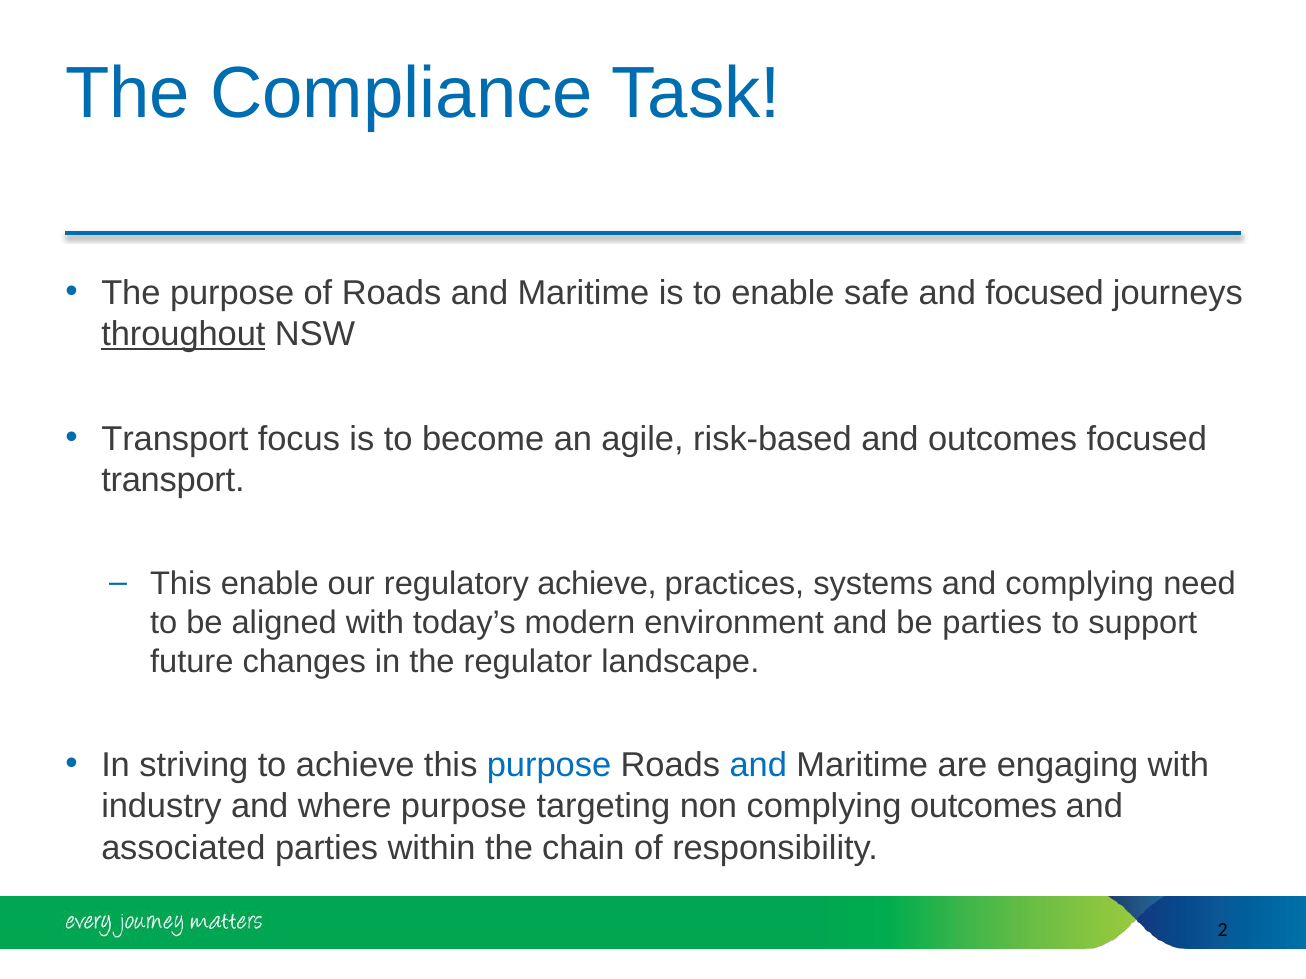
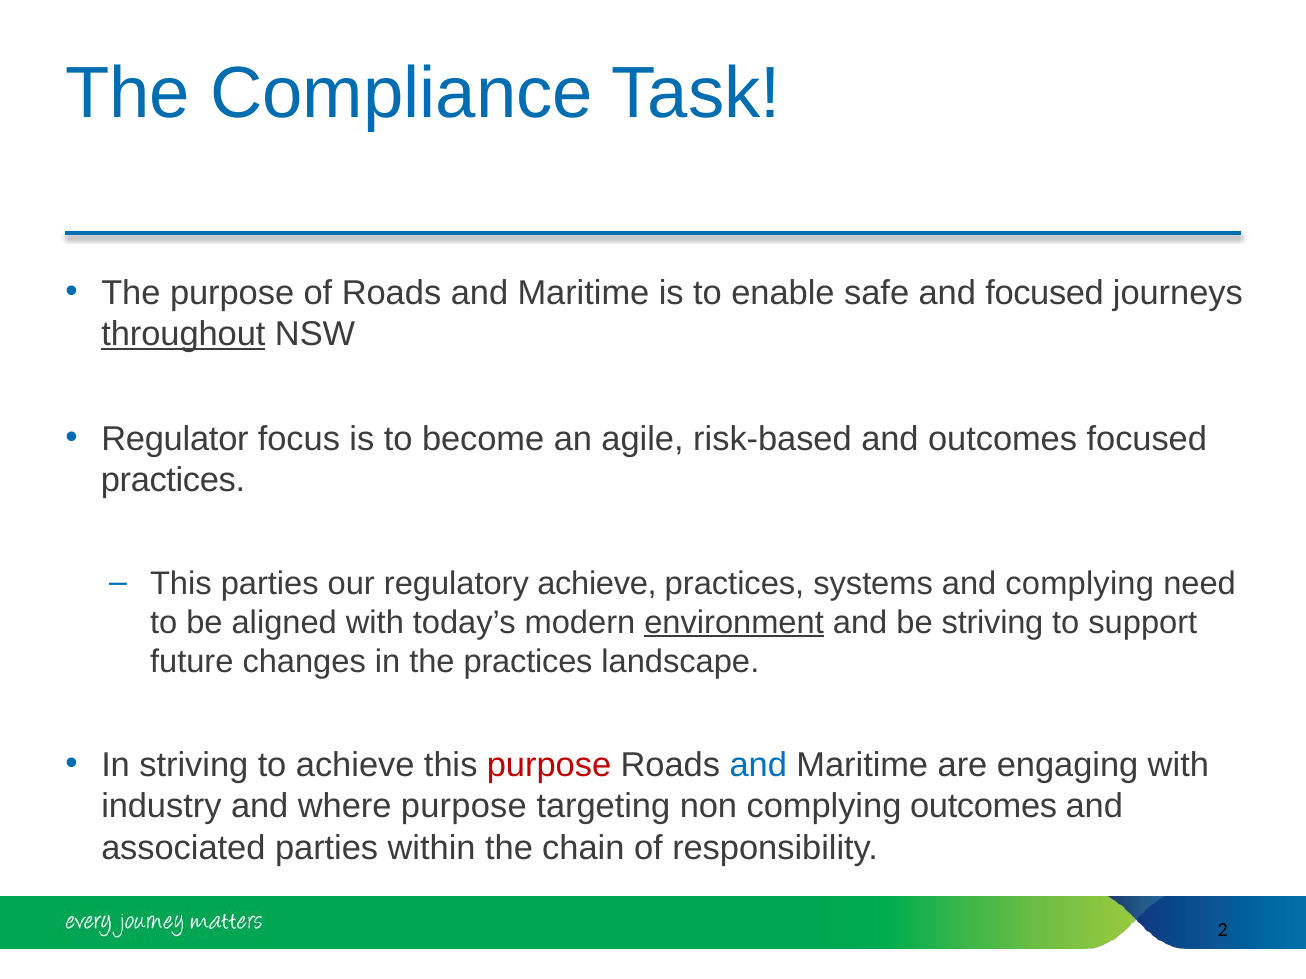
Transport at (175, 439): Transport -> Regulator
transport at (173, 480): transport -> practices
This enable: enable -> parties
environment underline: none -> present
be parties: parties -> striving
the regulator: regulator -> practices
purpose at (549, 765) colour: blue -> red
